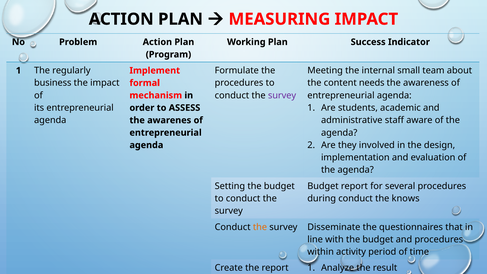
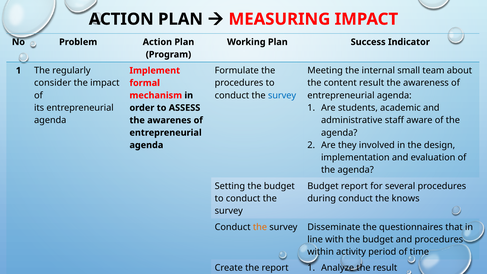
business: business -> consider
content needs: needs -> result
survey at (282, 95) colour: purple -> blue
